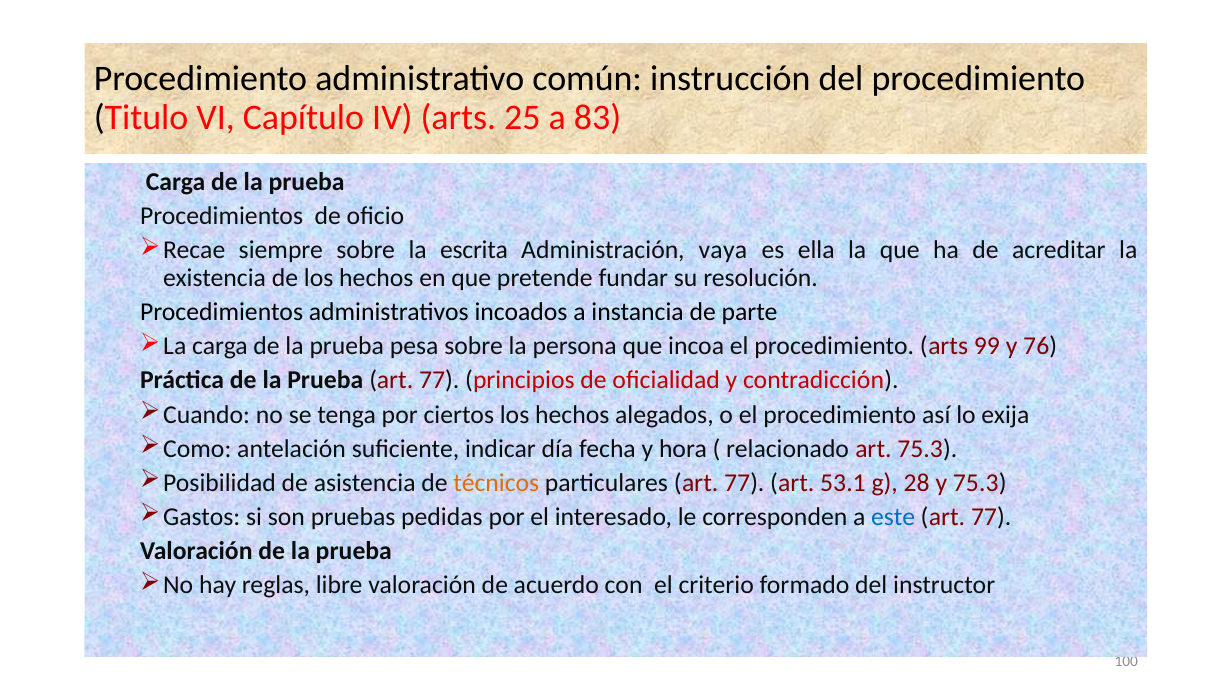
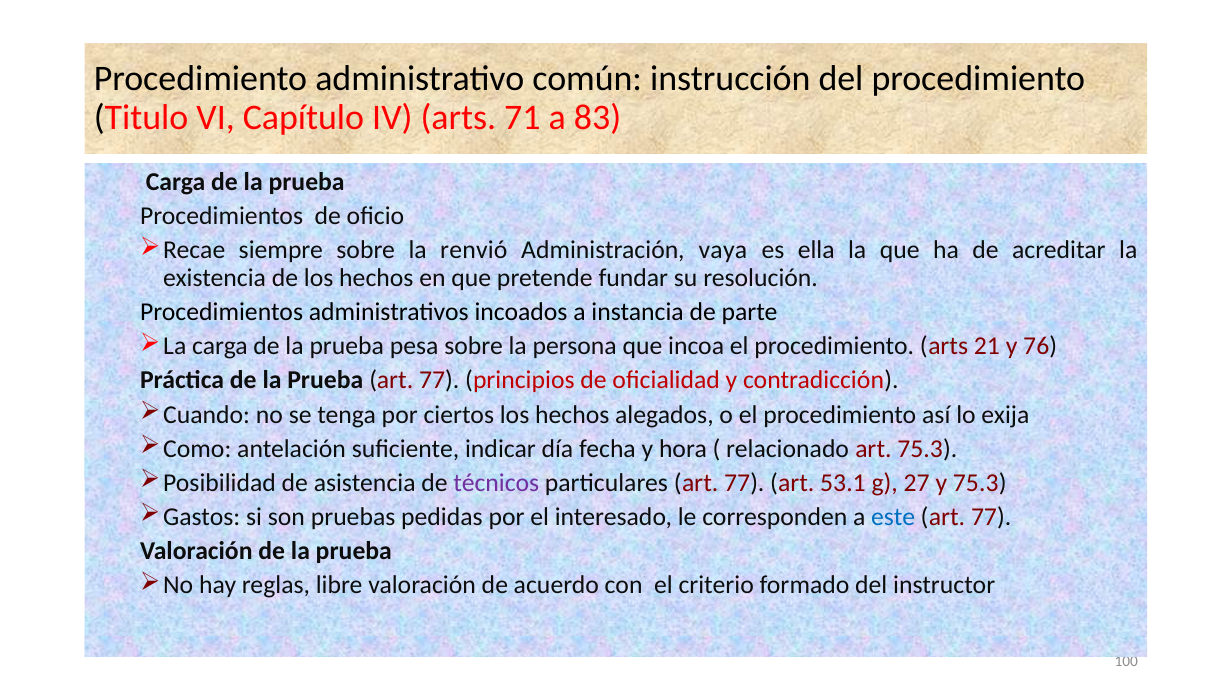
25: 25 -> 71
escrita: escrita -> renvió
99: 99 -> 21
técnicos colour: orange -> purple
28: 28 -> 27
